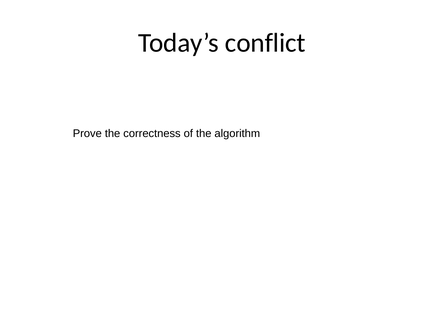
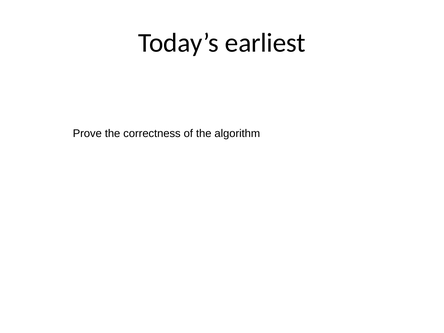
conflict: conflict -> earliest
